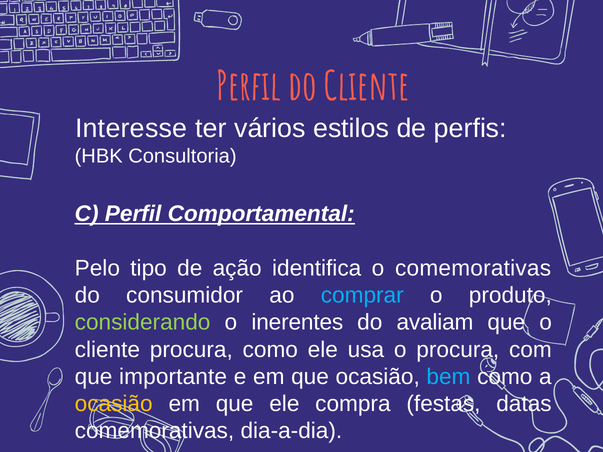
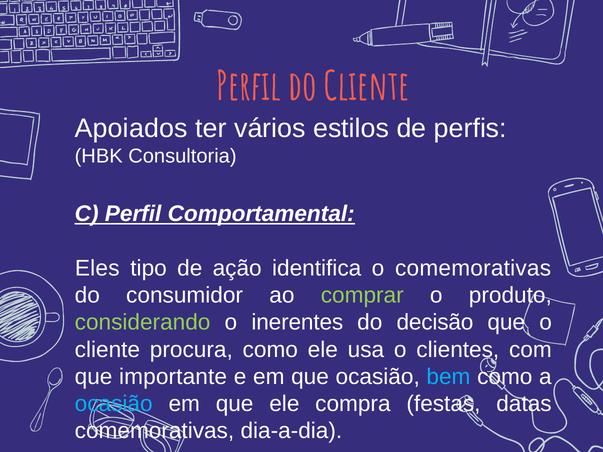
Interesse: Interesse -> Apoiados
Pelo: Pelo -> Eles
comprar colour: light blue -> light green
avaliam: avaliam -> decisão
o procura: procura -> clientes
ocasião at (114, 404) colour: yellow -> light blue
